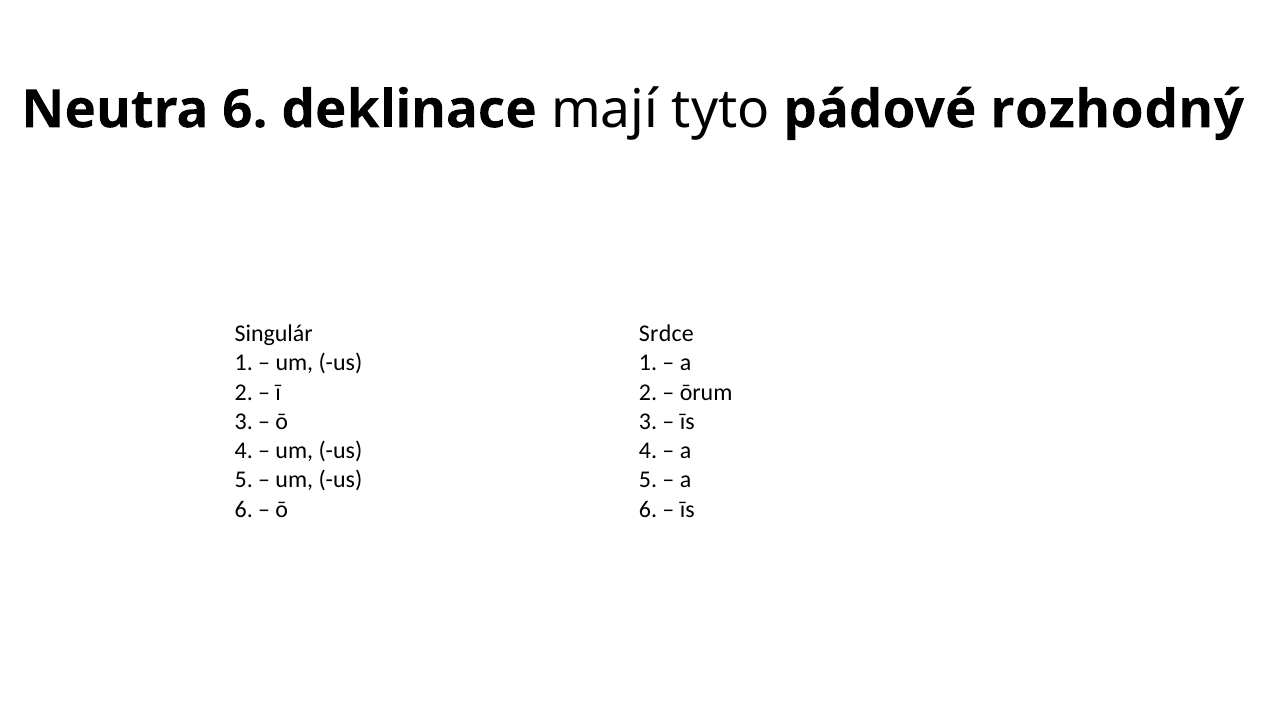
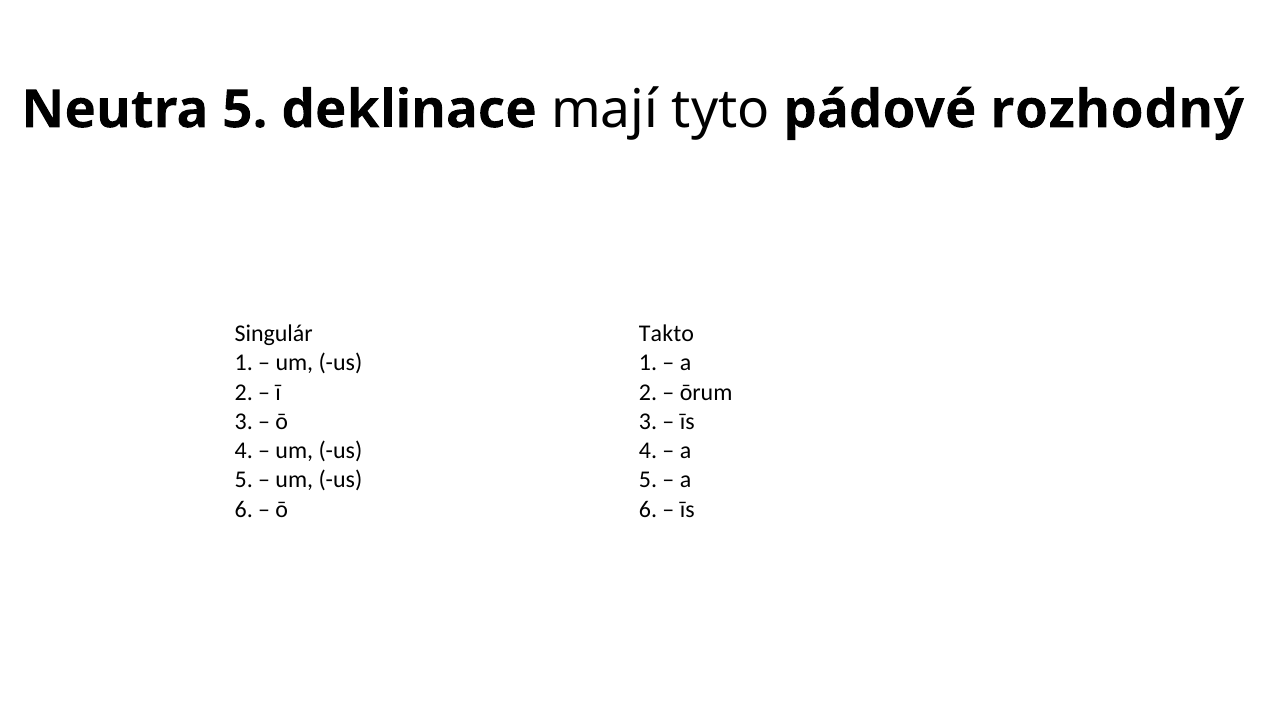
Neutra 6: 6 -> 5
Srdce: Srdce -> Takto
